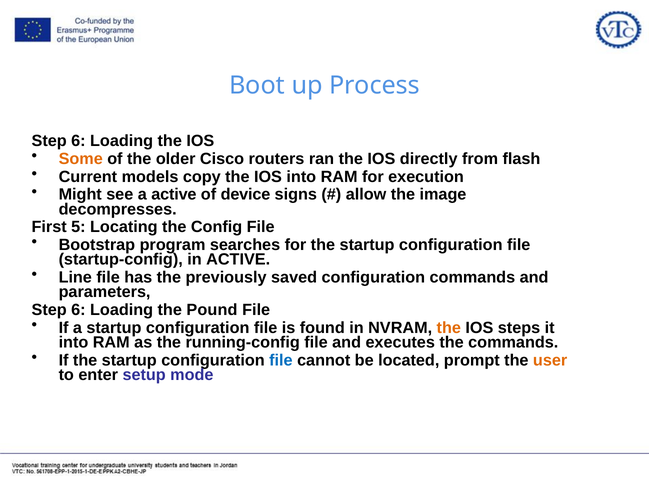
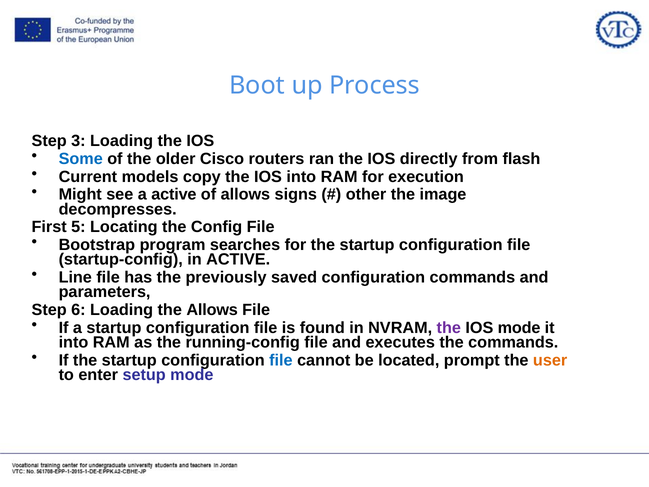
6 at (78, 141): 6 -> 3
Some colour: orange -> blue
of device: device -> allows
allow: allow -> other
the Pound: Pound -> Allows
the at (449, 328) colour: orange -> purple
IOS steps: steps -> mode
